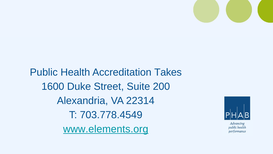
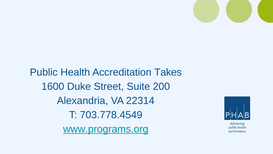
www.elements.org: www.elements.org -> www.programs.org
